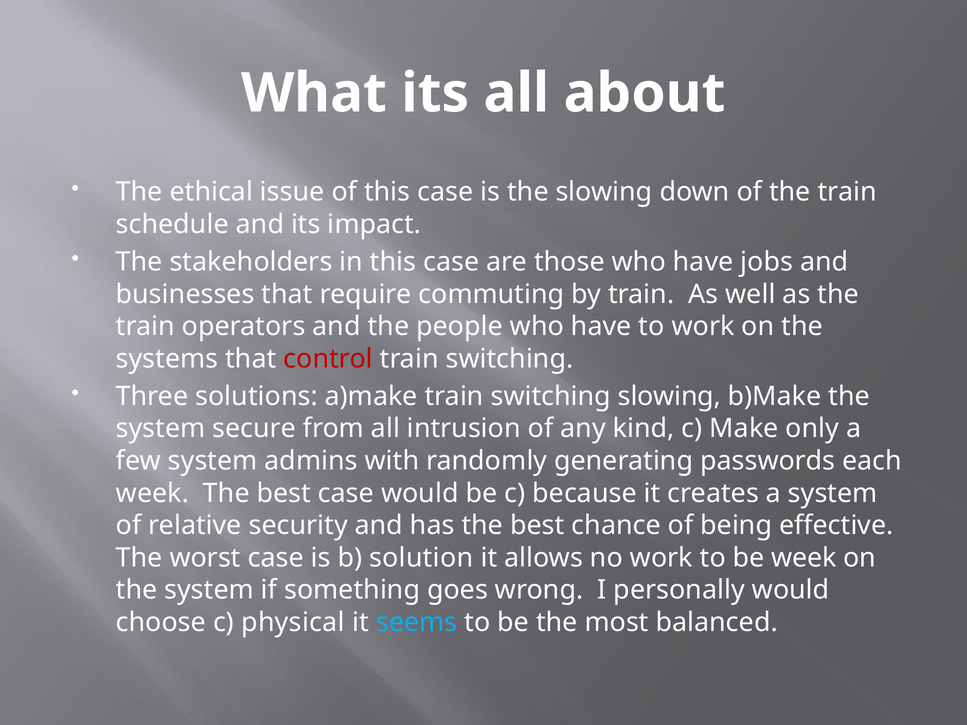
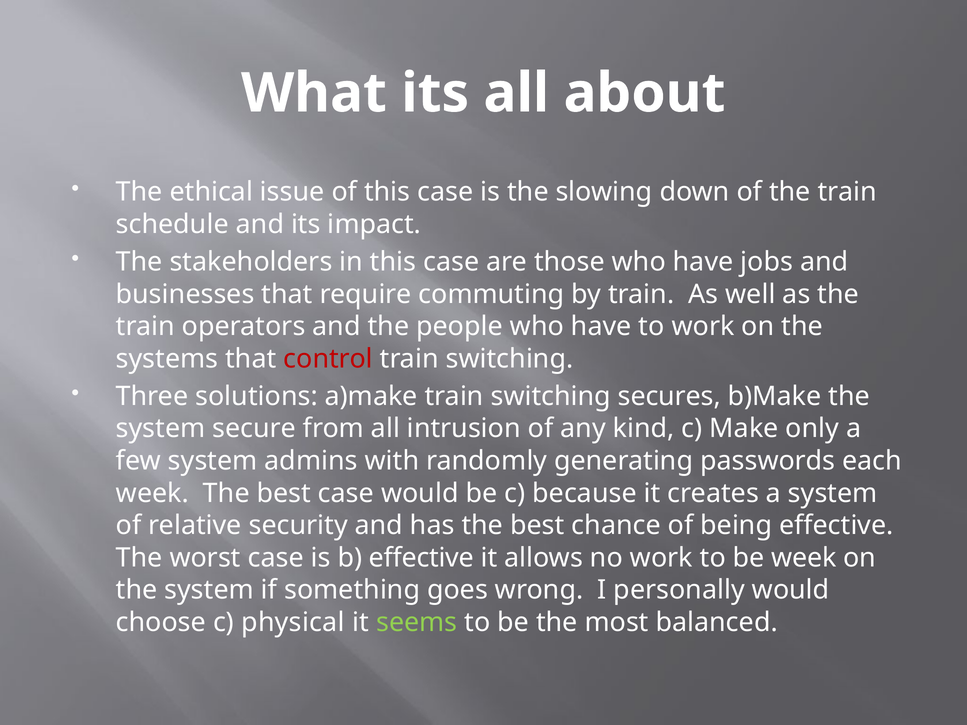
switching slowing: slowing -> secures
b solution: solution -> effective
seems colour: light blue -> light green
